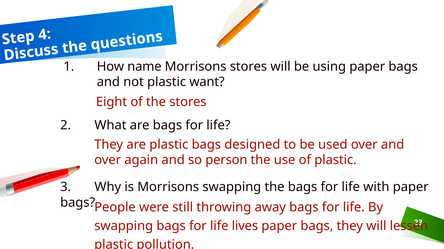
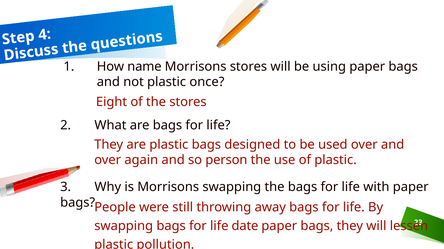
want: want -> once
lives: lives -> date
